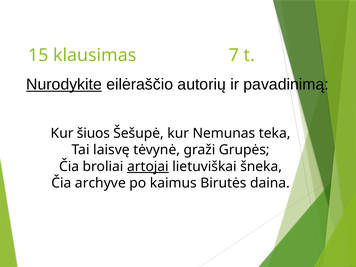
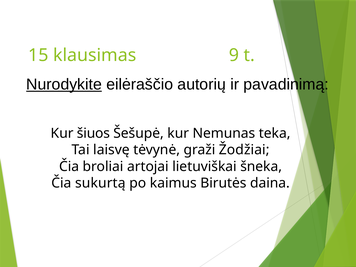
7: 7 -> 9
Grupės: Grupės -> Žodžiai
artojai underline: present -> none
archyve: archyve -> sukurtą
